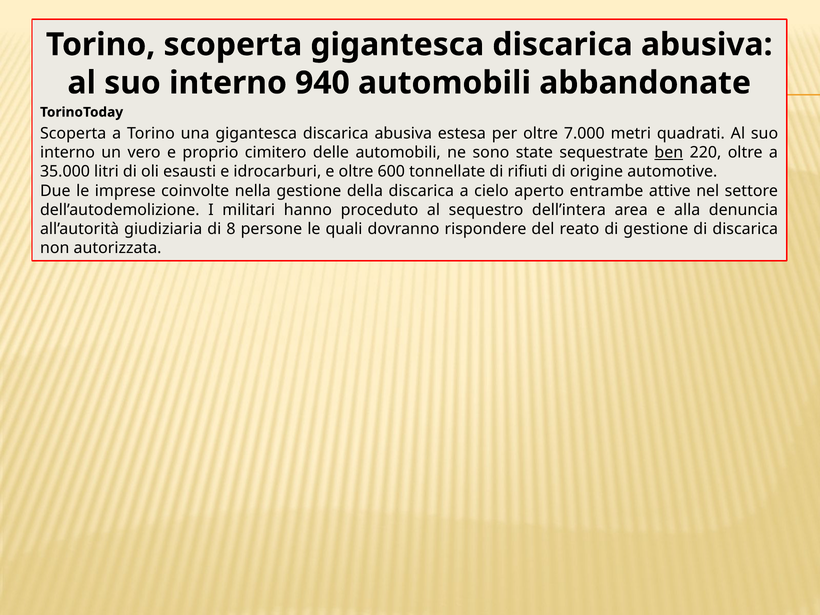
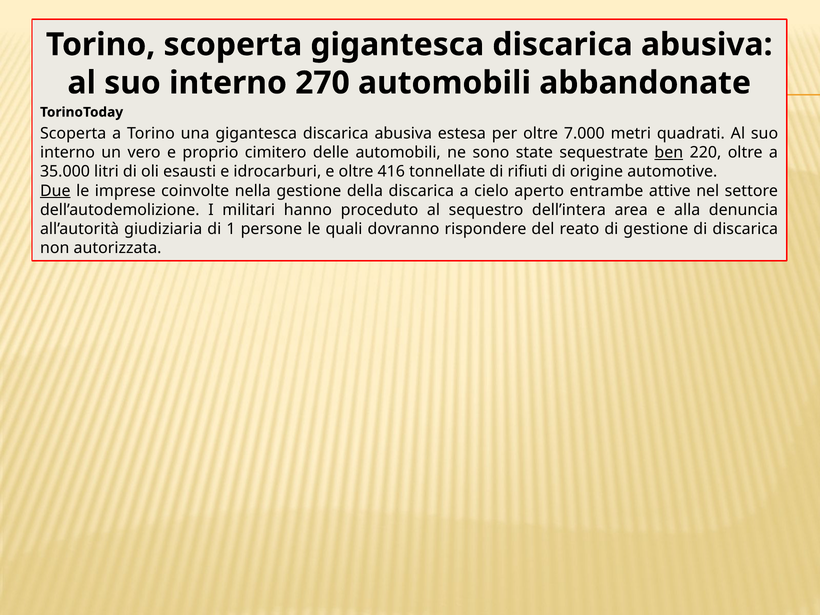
940: 940 -> 270
600: 600 -> 416
Due underline: none -> present
8: 8 -> 1
